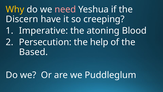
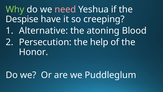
Why colour: yellow -> light green
Discern: Discern -> Despise
Imperative: Imperative -> Alternative
Based: Based -> Honor
